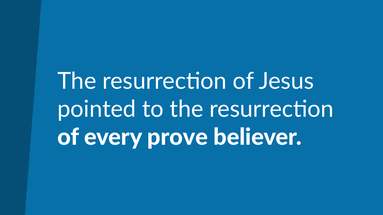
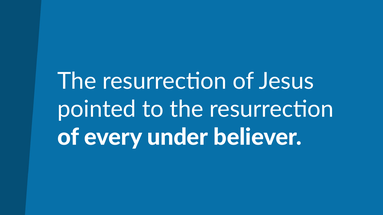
prove: prove -> under
